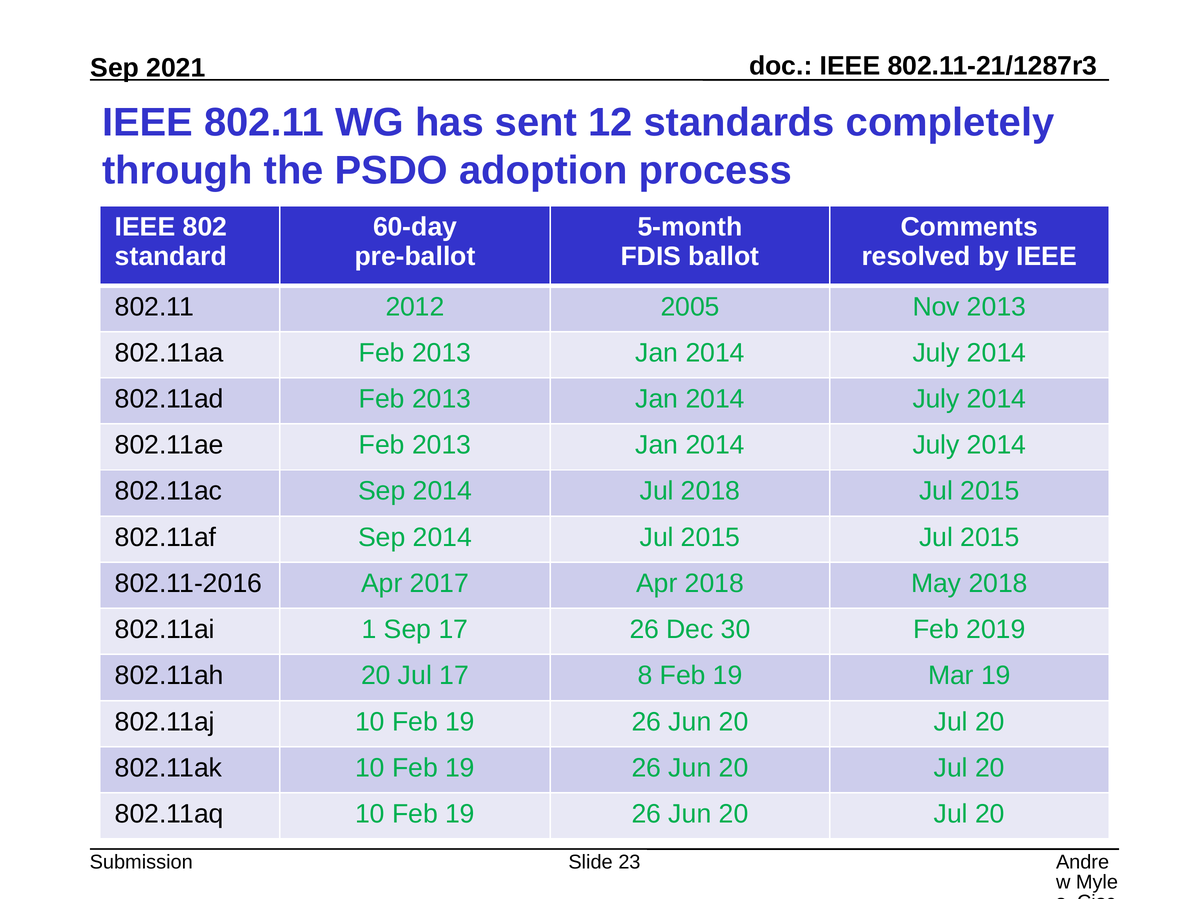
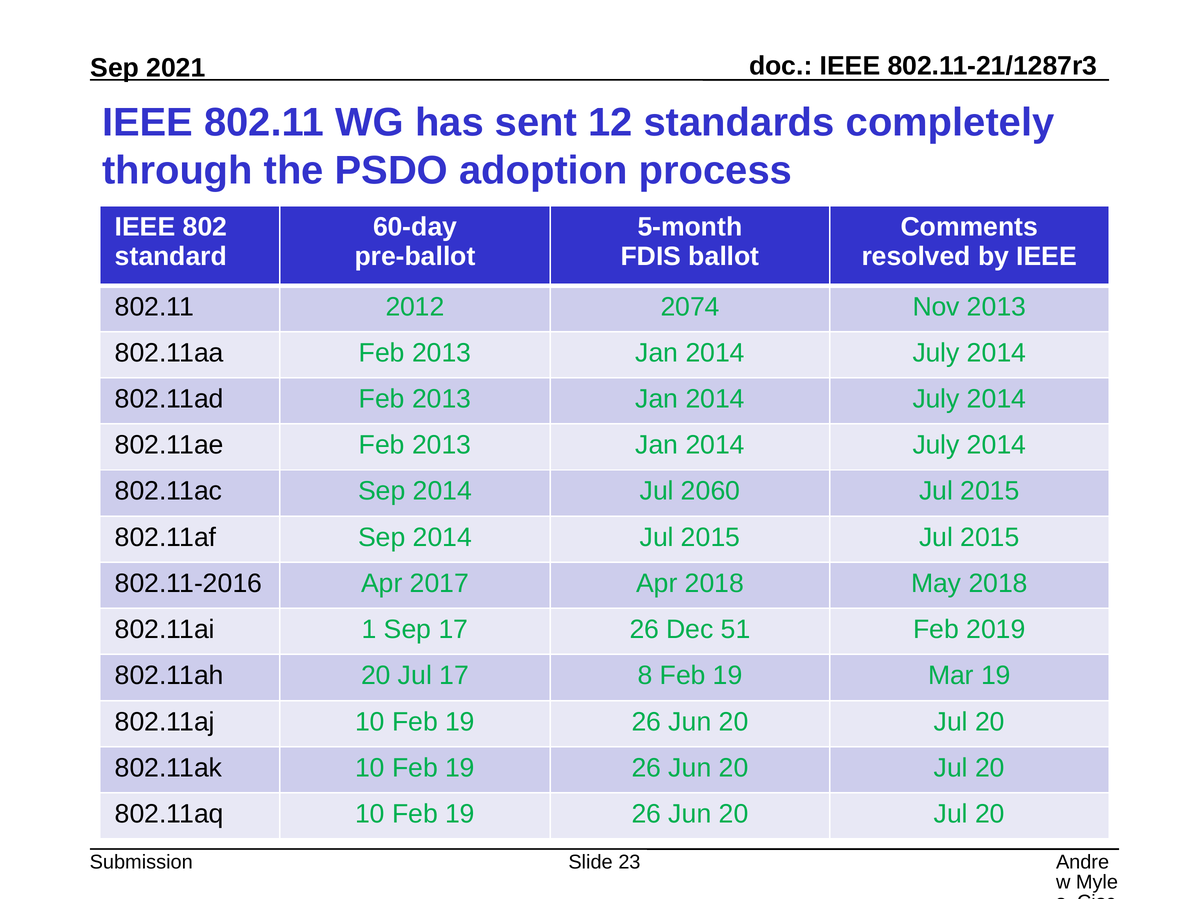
2005: 2005 -> 2074
Jul 2018: 2018 -> 2060
30: 30 -> 51
